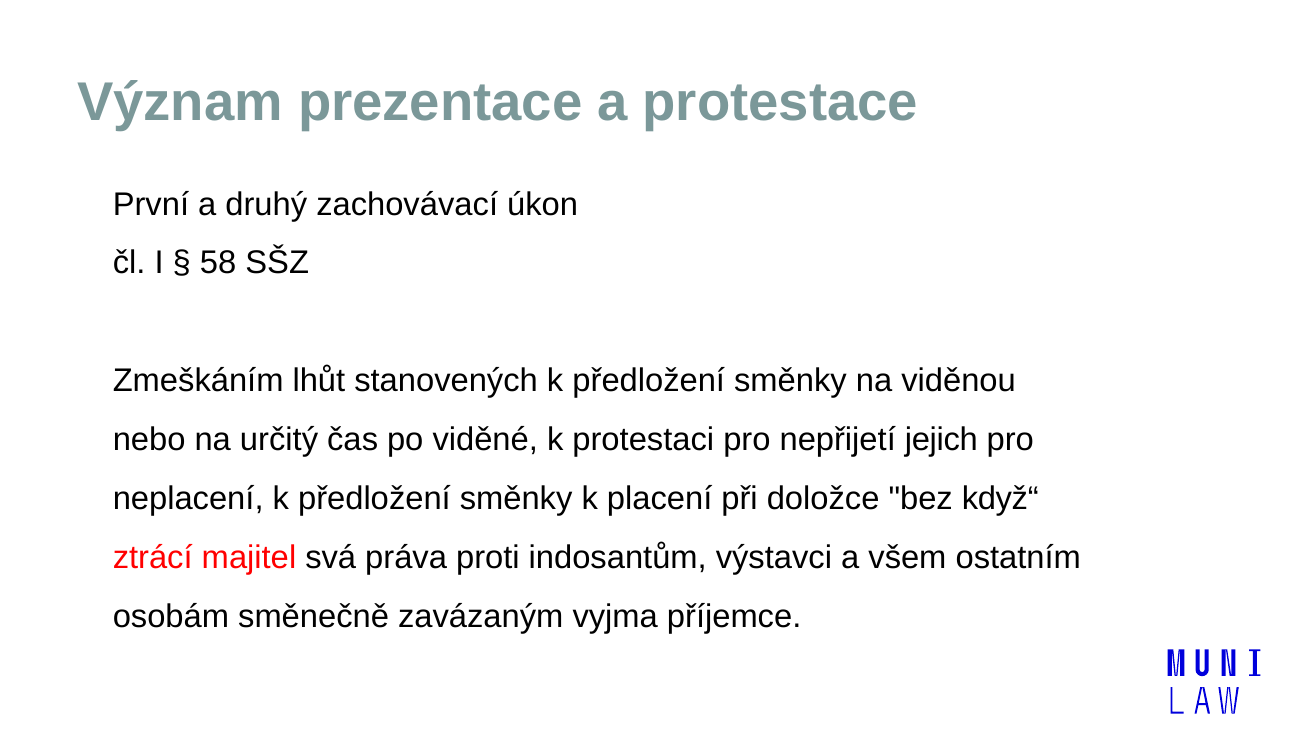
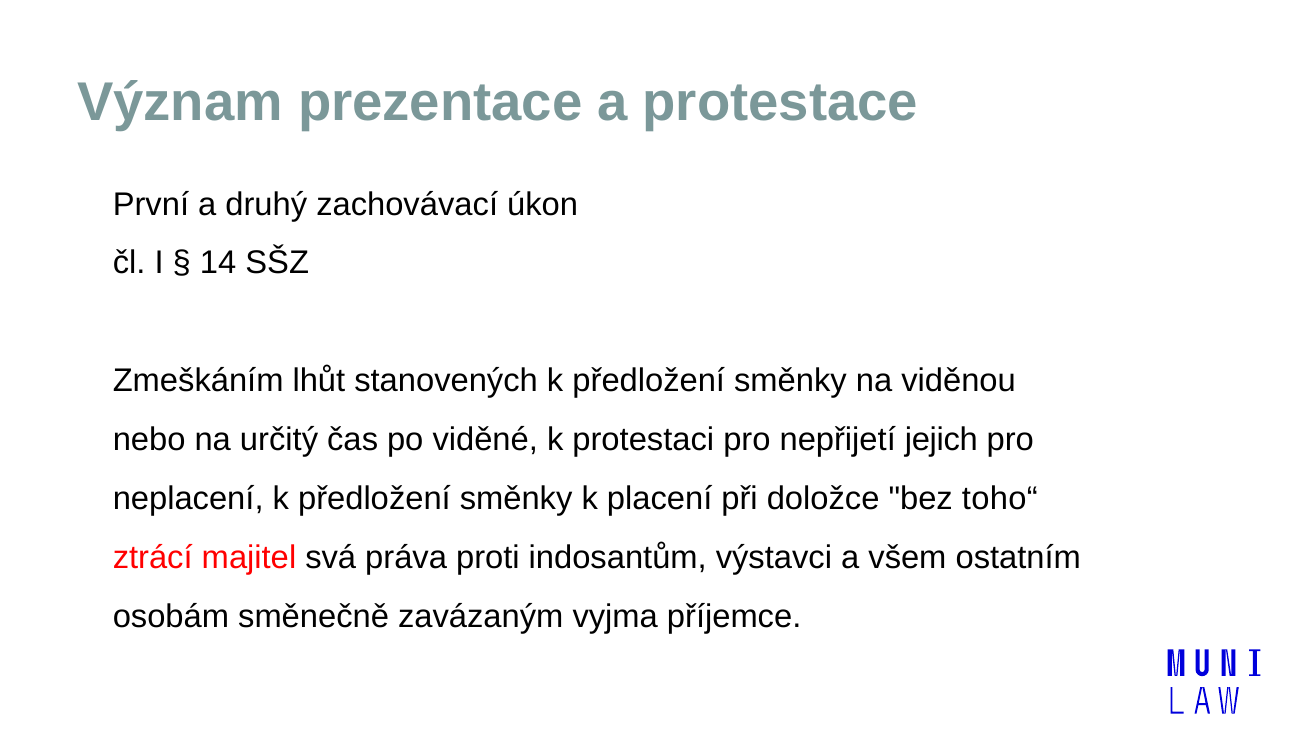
58: 58 -> 14
když“: když“ -> toho“
